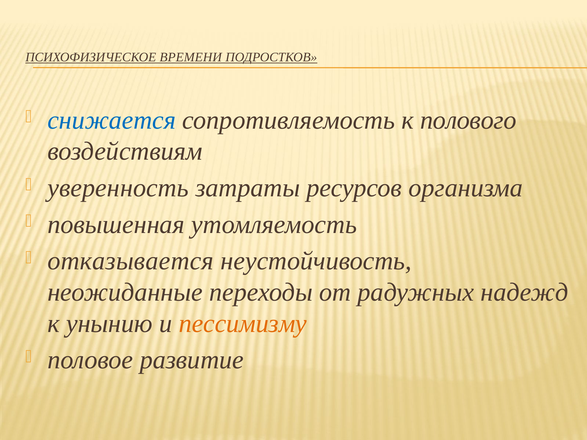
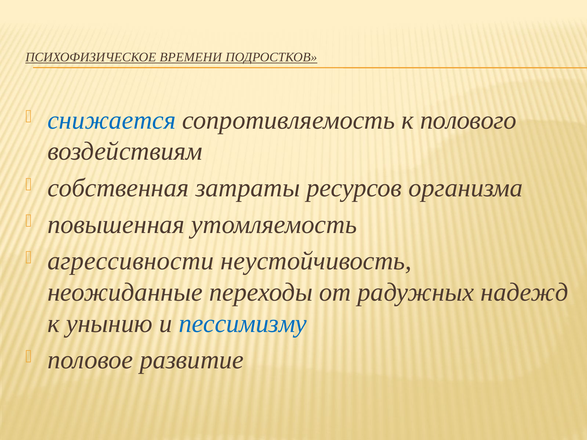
уверенность: уверенность -> собственная
отказывается: отказывается -> агрессивности
пессимизму colour: orange -> blue
